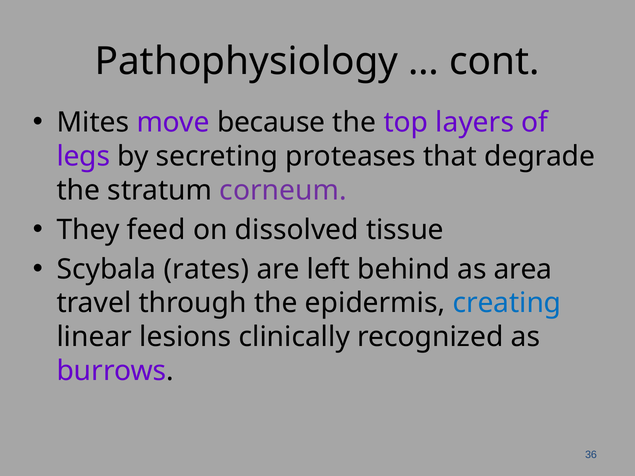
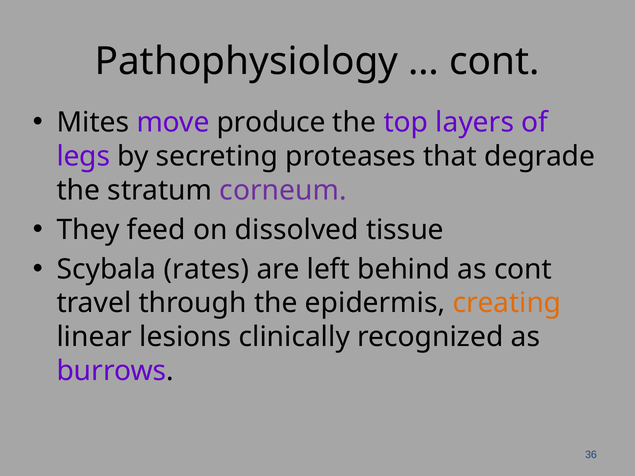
because: because -> produce
as area: area -> cont
creating colour: blue -> orange
